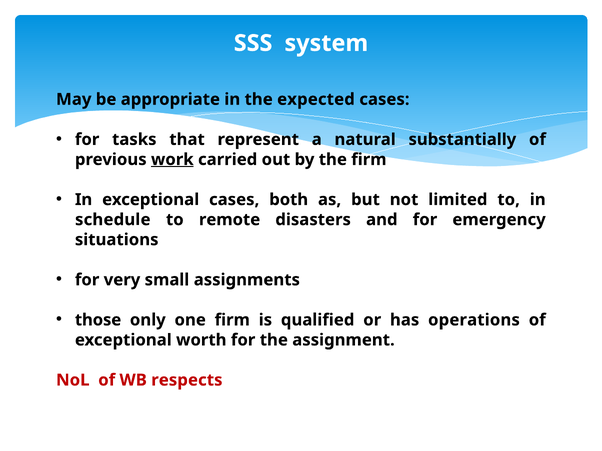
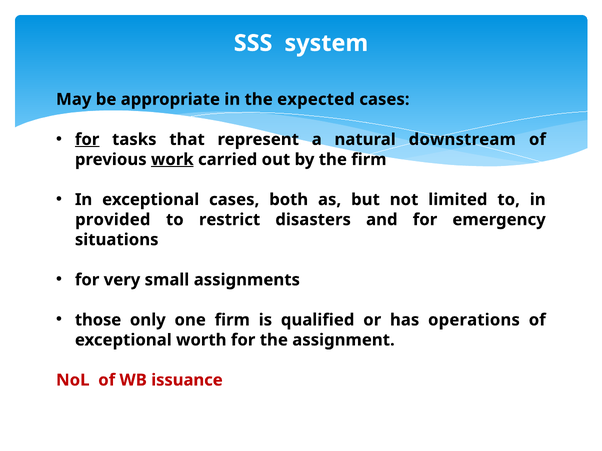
for at (87, 140) underline: none -> present
substantially: substantially -> downstream
schedule: schedule -> provided
remote: remote -> restrict
respects: respects -> issuance
